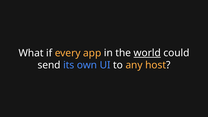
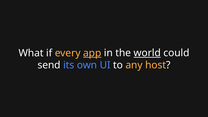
app underline: none -> present
